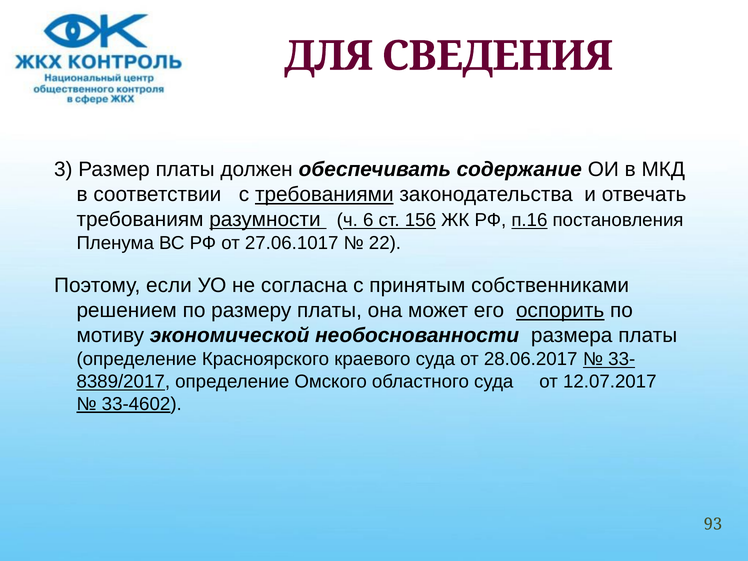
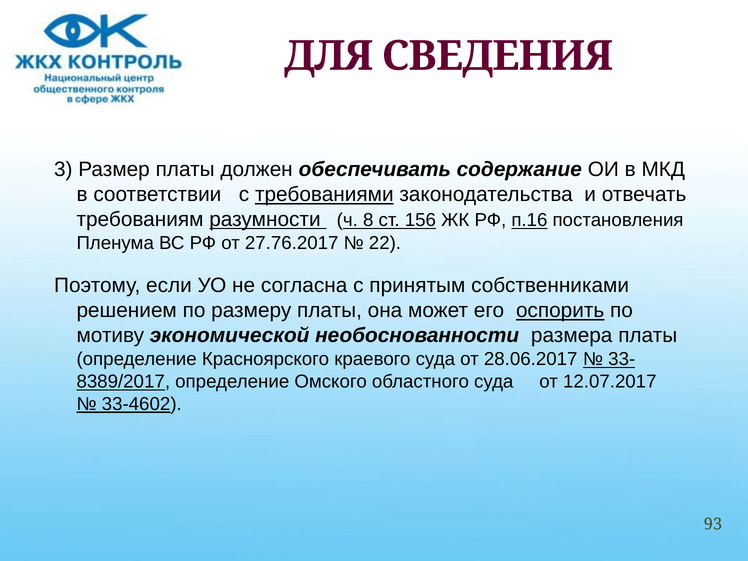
6: 6 -> 8
27.06.1017: 27.06.1017 -> 27.76.2017
